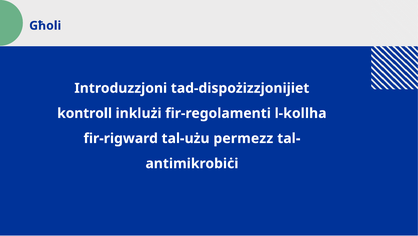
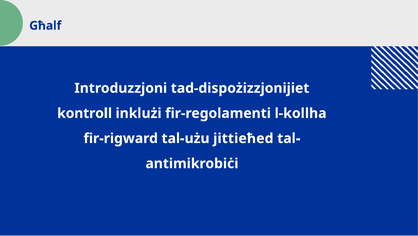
Għoli: Għoli -> Għalf
permezz: permezz -> jittieħed
